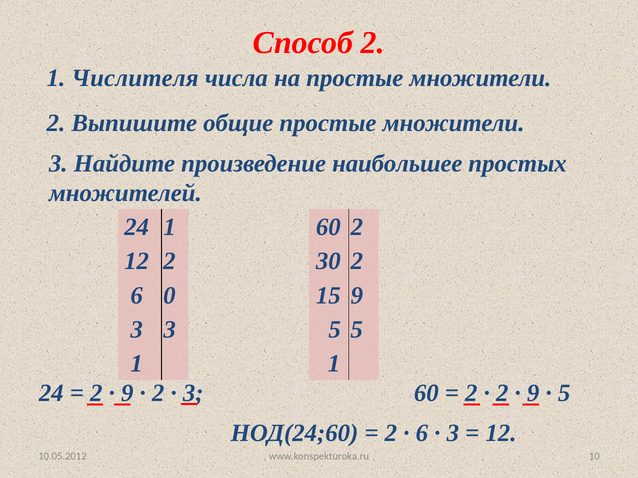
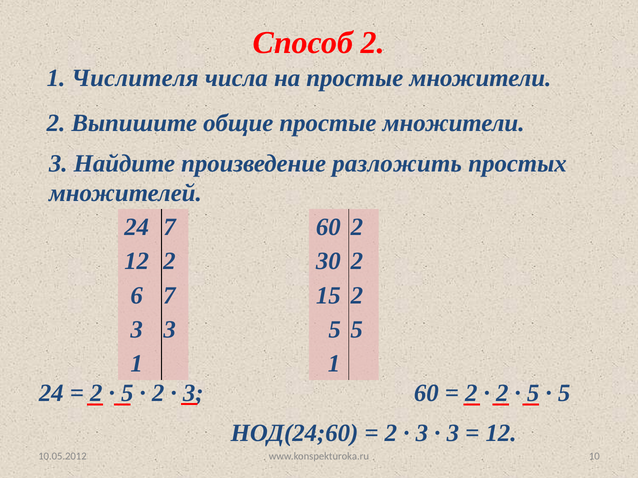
наибольшее: наибольшее -> разложить
24 1: 1 -> 7
6 0: 0 -> 7
15 9: 9 -> 2
9 at (127, 393): 9 -> 5
9 at (533, 393): 9 -> 5
6 at (422, 434): 6 -> 3
